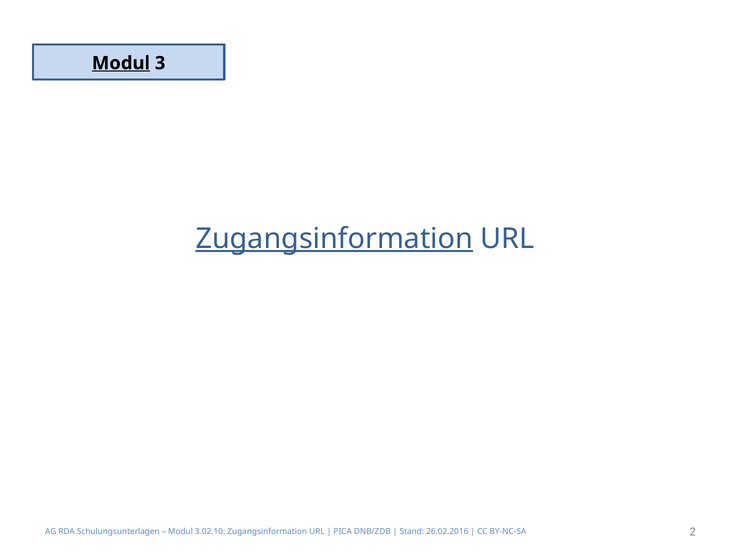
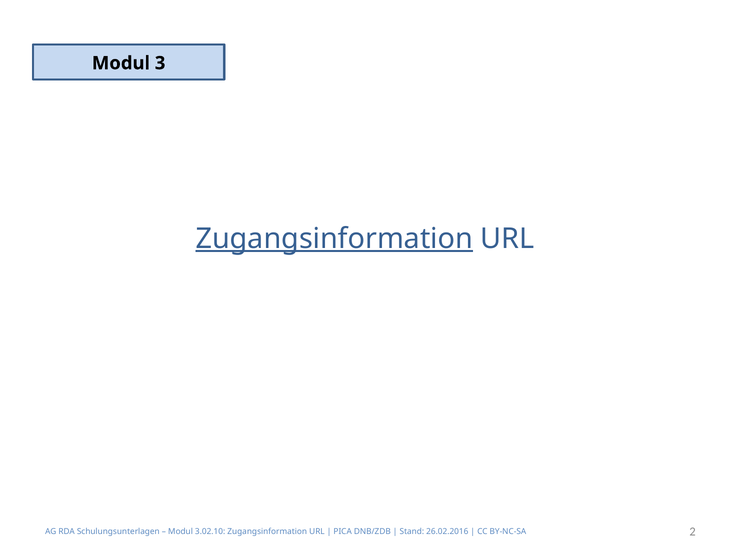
Modul at (121, 63) underline: present -> none
